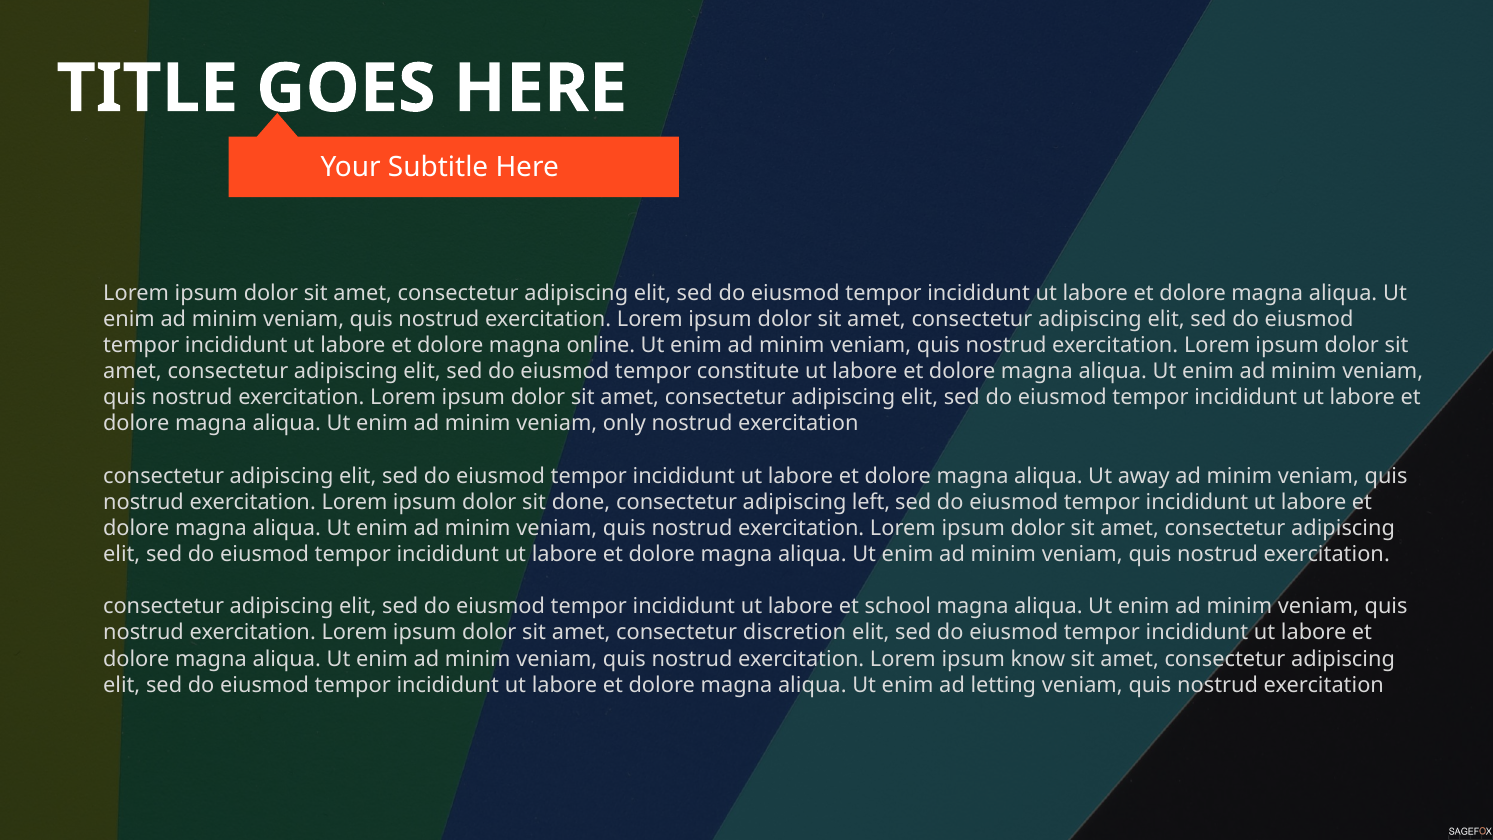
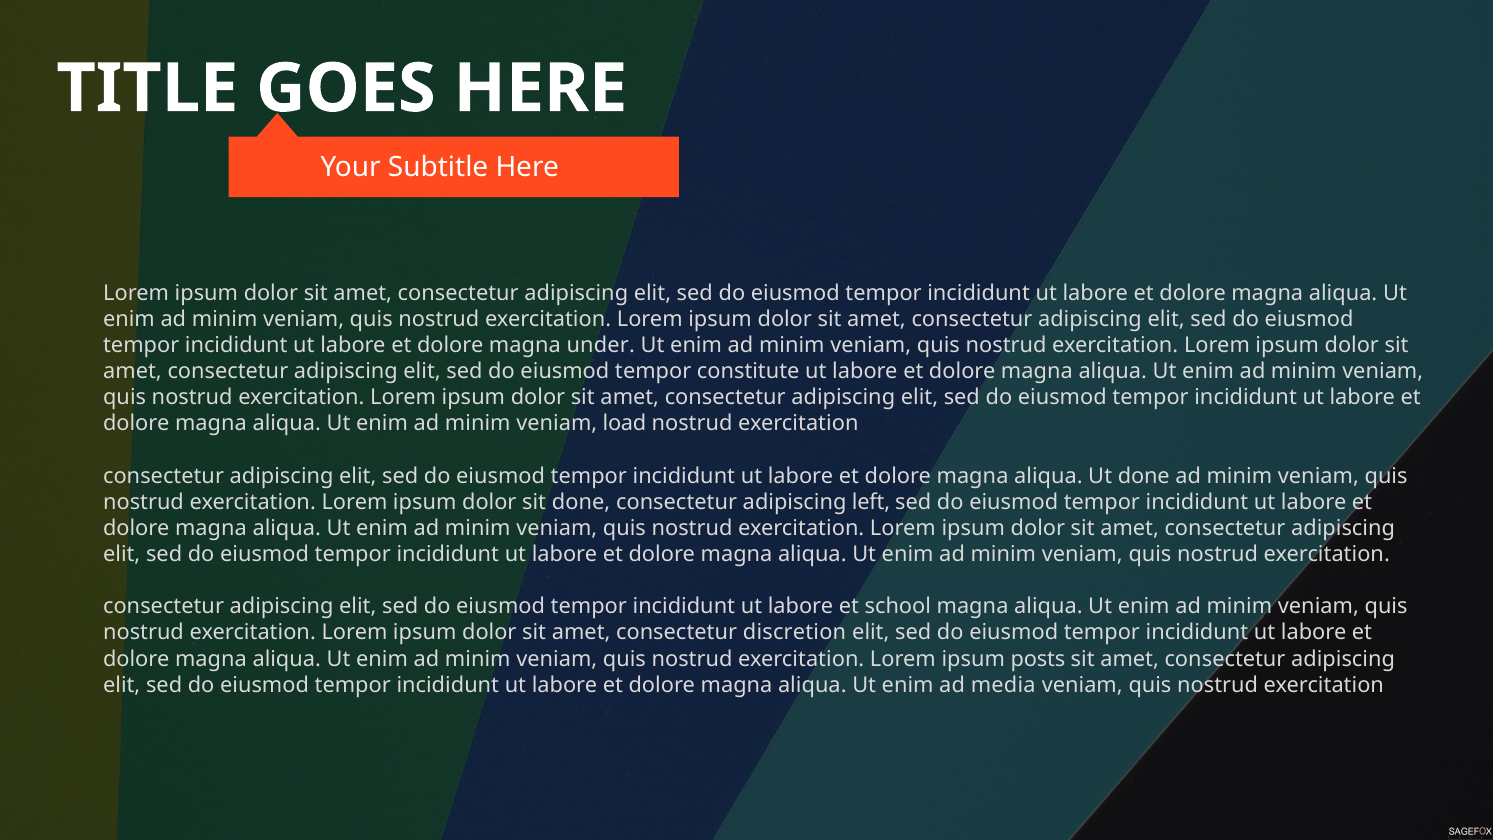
online: online -> under
only: only -> load
Ut away: away -> done
know: know -> posts
letting: letting -> media
